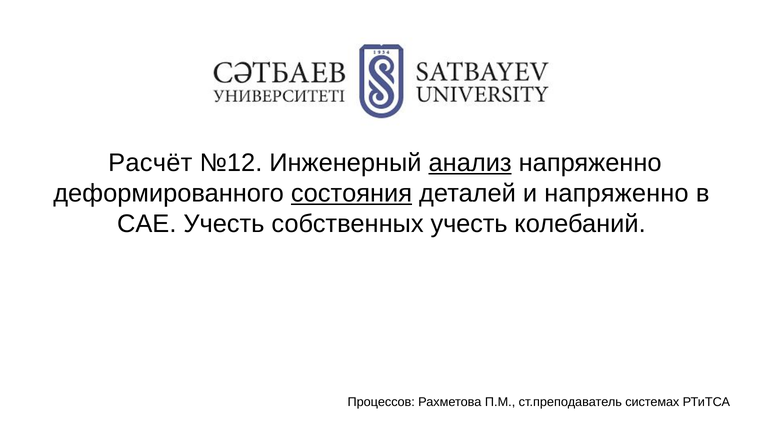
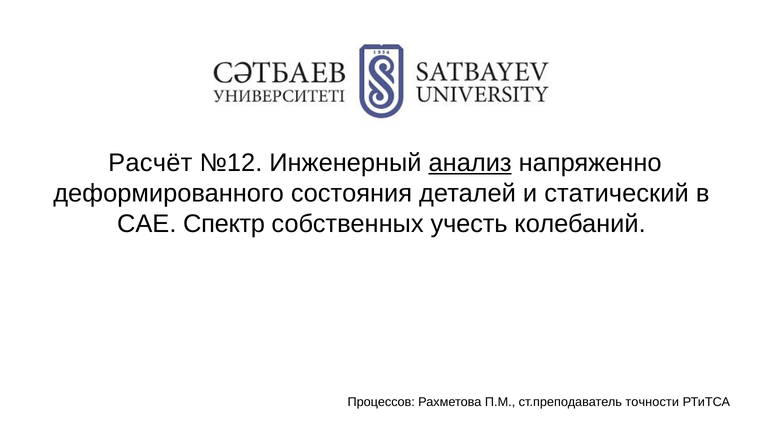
состояния underline: present -> none
и напряженно: напряженно -> статический
CAЕ Учесть: Учесть -> Спектр
системах: системах -> точности
